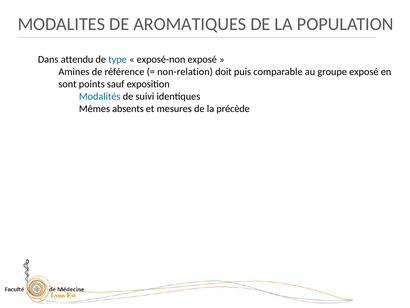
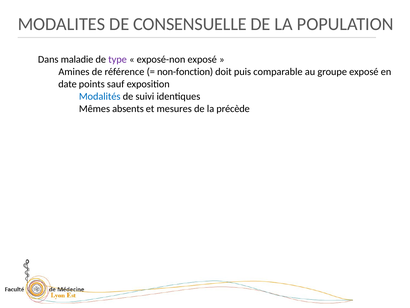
AROMATIQUES: AROMATIQUES -> CONSENSUELLE
attendu: attendu -> maladie
type colour: blue -> purple
non-relation: non-relation -> non-fonction
sont: sont -> date
